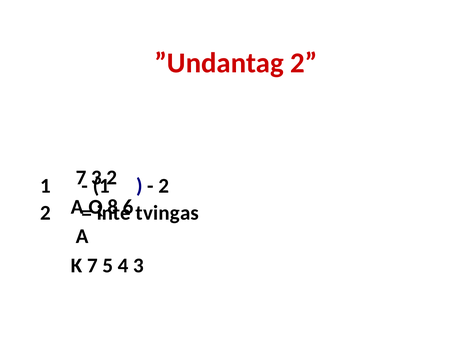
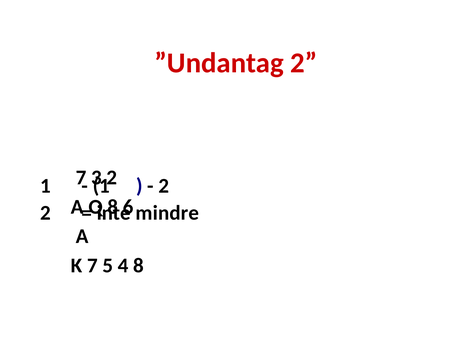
tvingas: tvingas -> mindre
4 3: 3 -> 8
